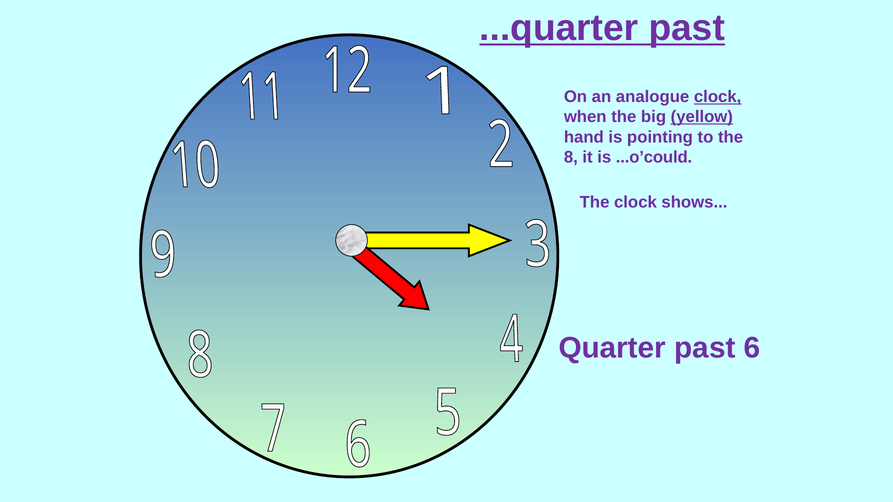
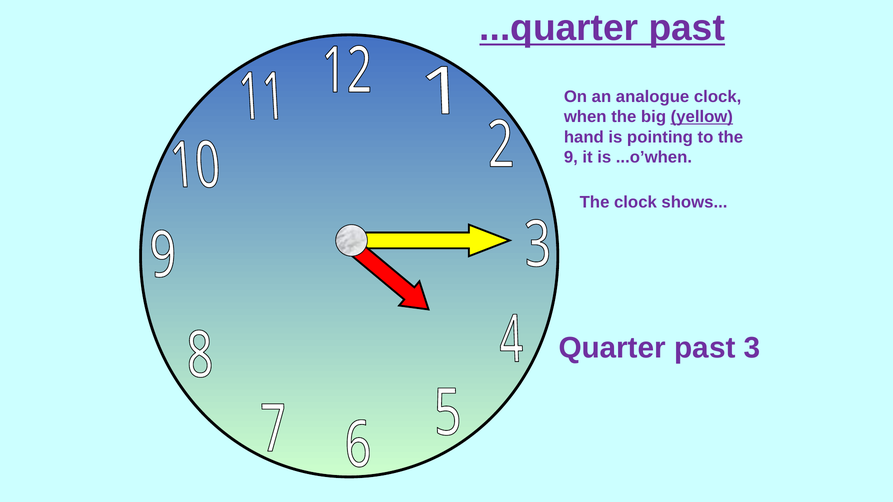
clock at (718, 97) underline: present -> none
8: 8 -> 9
...o’could: ...o’could -> ...o’when
6: 6 -> 3
